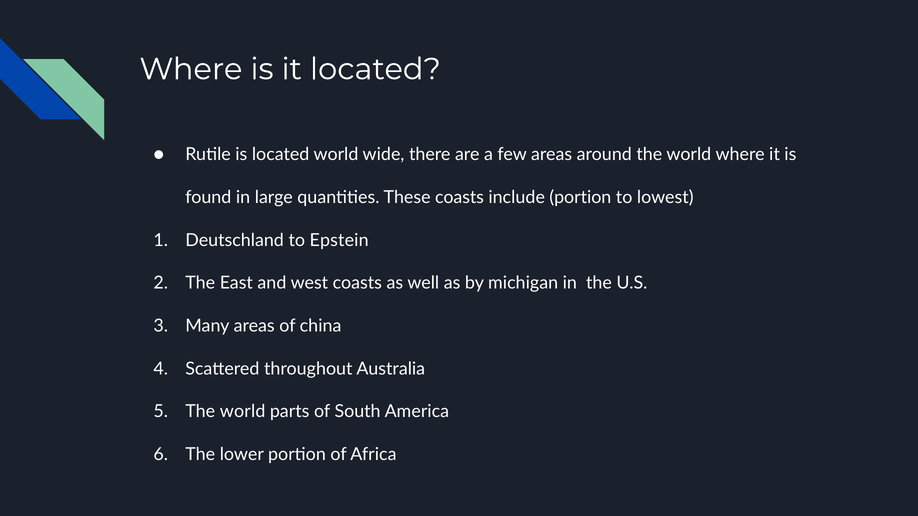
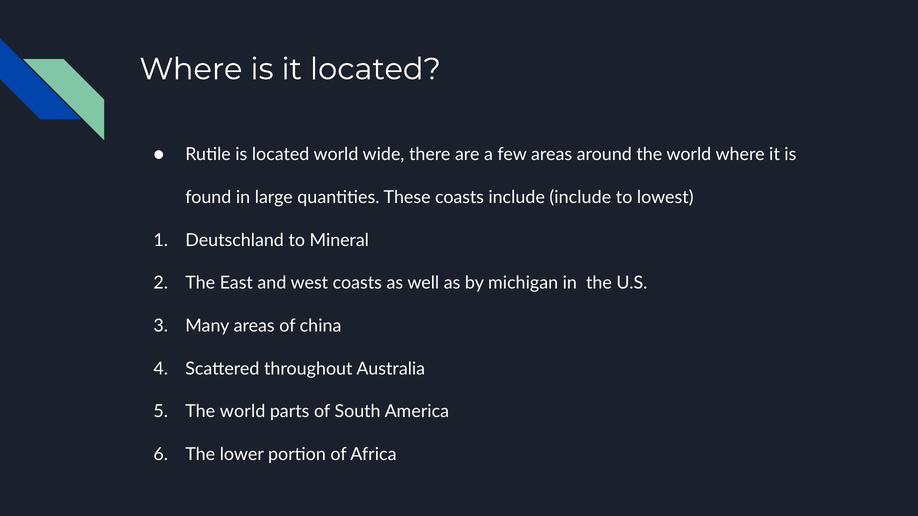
include portion: portion -> include
Epstein: Epstein -> Mineral
